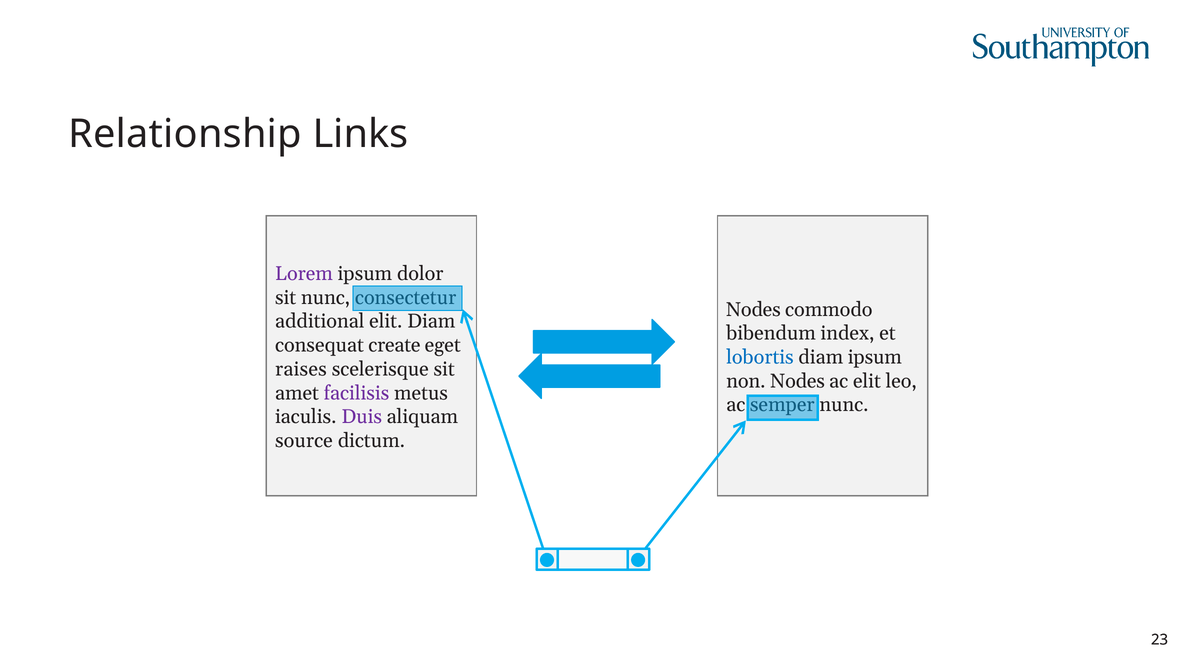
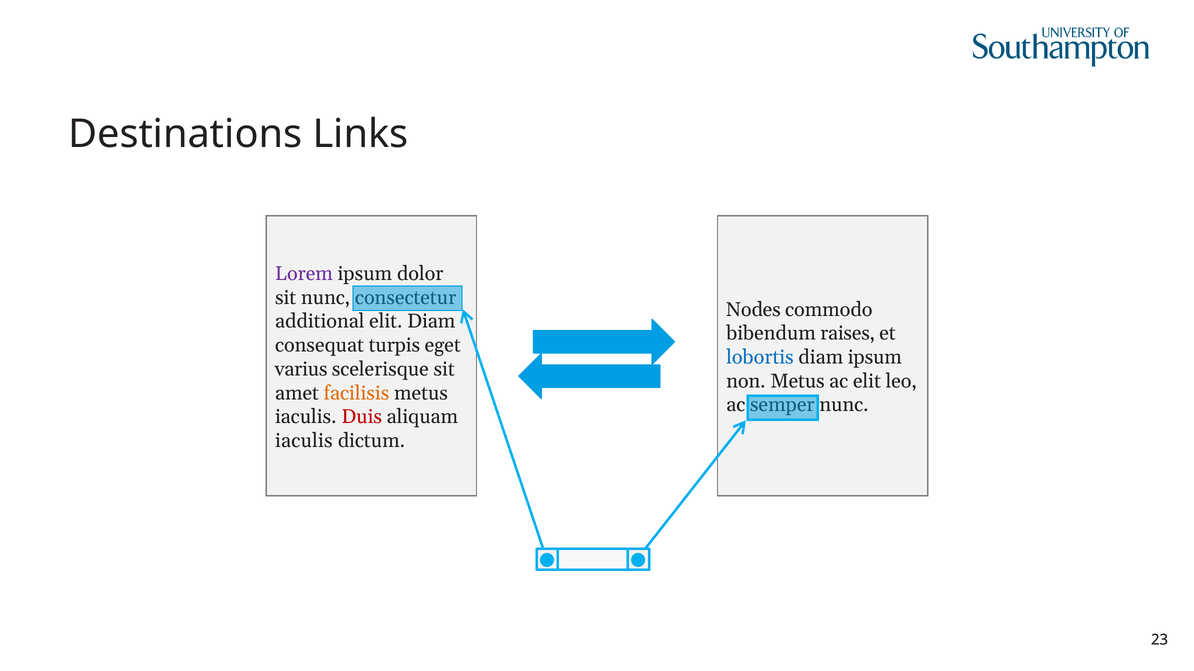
Relationship: Relationship -> Destinations
index: index -> raises
create: create -> turpis
raises: raises -> varius
non Nodes: Nodes -> Metus
facilisis colour: purple -> orange
Duis colour: purple -> red
source at (304, 441): source -> iaculis
